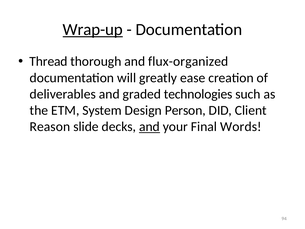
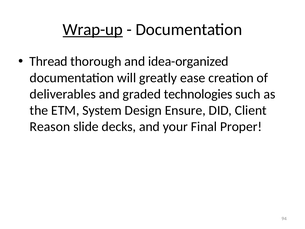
flux-organized: flux-organized -> idea-organized
Person: Person -> Ensure
and at (149, 127) underline: present -> none
Words: Words -> Proper
